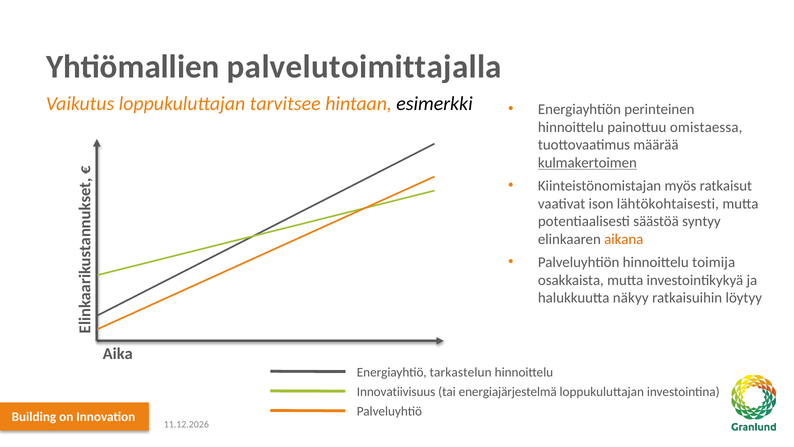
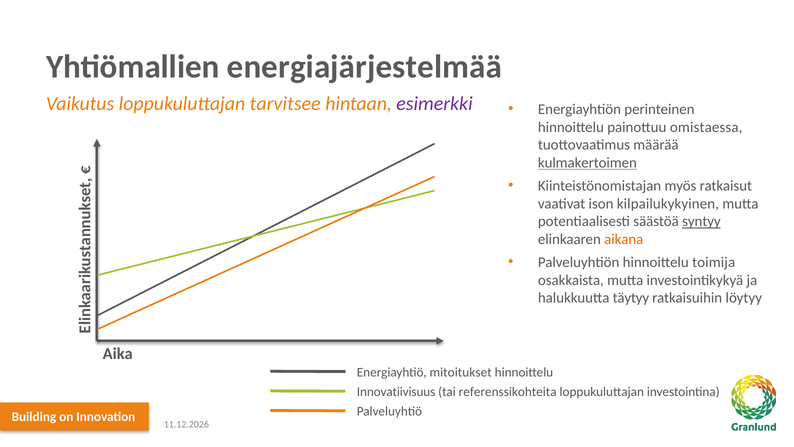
palvelutoimittajalla: palvelutoimittajalla -> energiajärjestelmää
esimerkki colour: black -> purple
lähtökohtaisesti: lähtökohtaisesti -> kilpailukykyinen
syntyy underline: none -> present
näkyy: näkyy -> täytyy
tarkastelun: tarkastelun -> mitoitukset
energiajärjestelmä: energiajärjestelmä -> referenssikohteita
